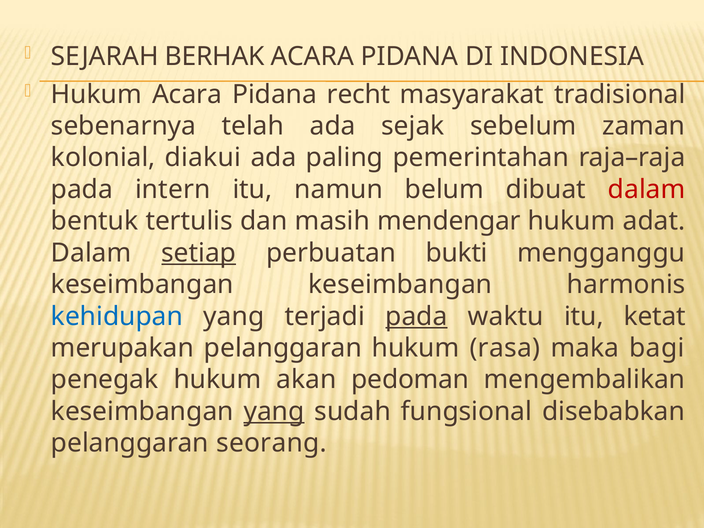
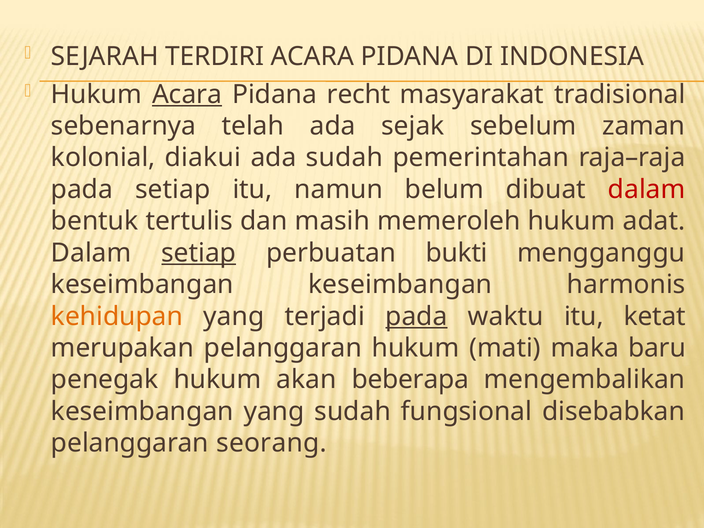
BERHAK: BERHAK -> TERDIRI
Acara at (187, 94) underline: none -> present
ada paling: paling -> sudah
pada intern: intern -> setiap
mendengar: mendengar -> memeroleh
kehidupan colour: blue -> orange
rasa: rasa -> mati
bagi: bagi -> baru
pedoman: pedoman -> beberapa
yang at (274, 411) underline: present -> none
